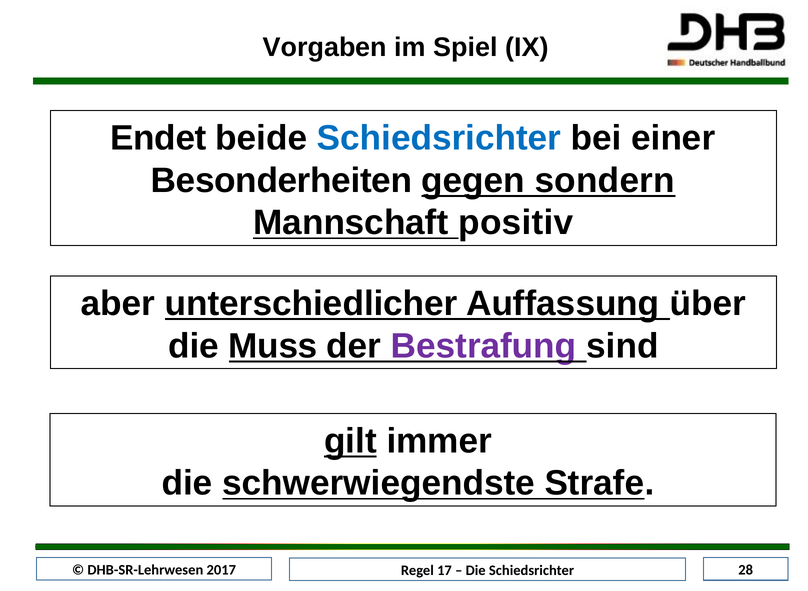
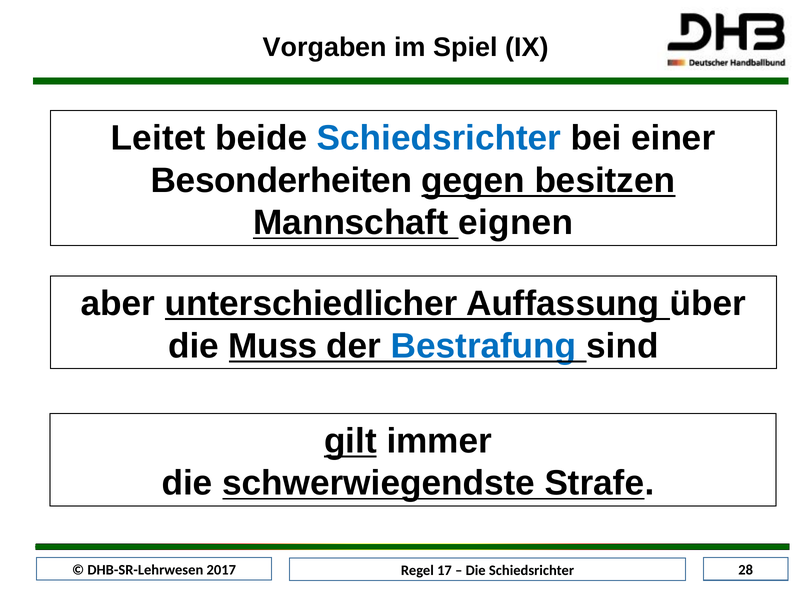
Endet: Endet -> Leitet
sondern: sondern -> besitzen
positiv: positiv -> eignen
Bestrafung colour: purple -> blue
